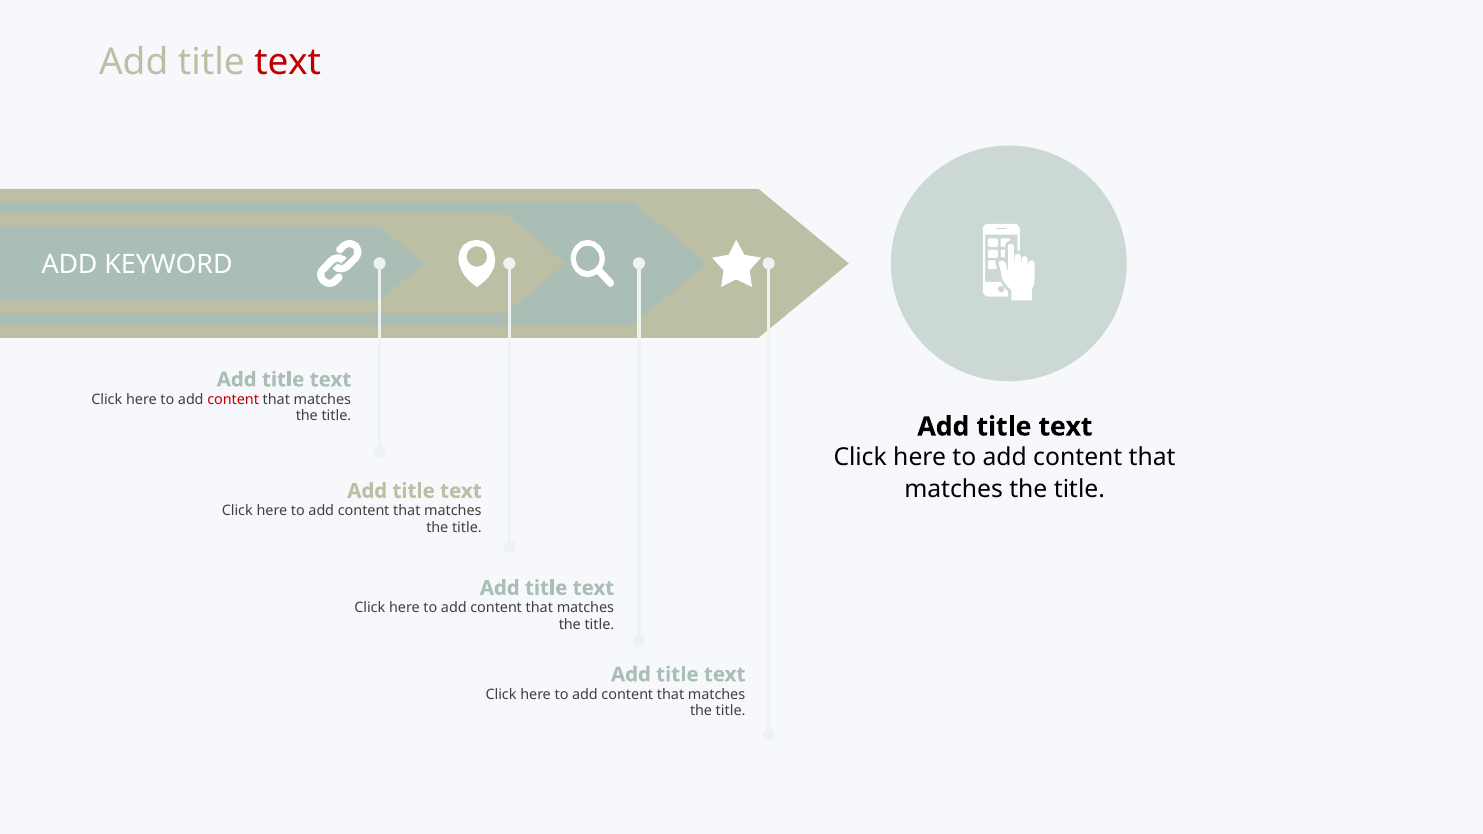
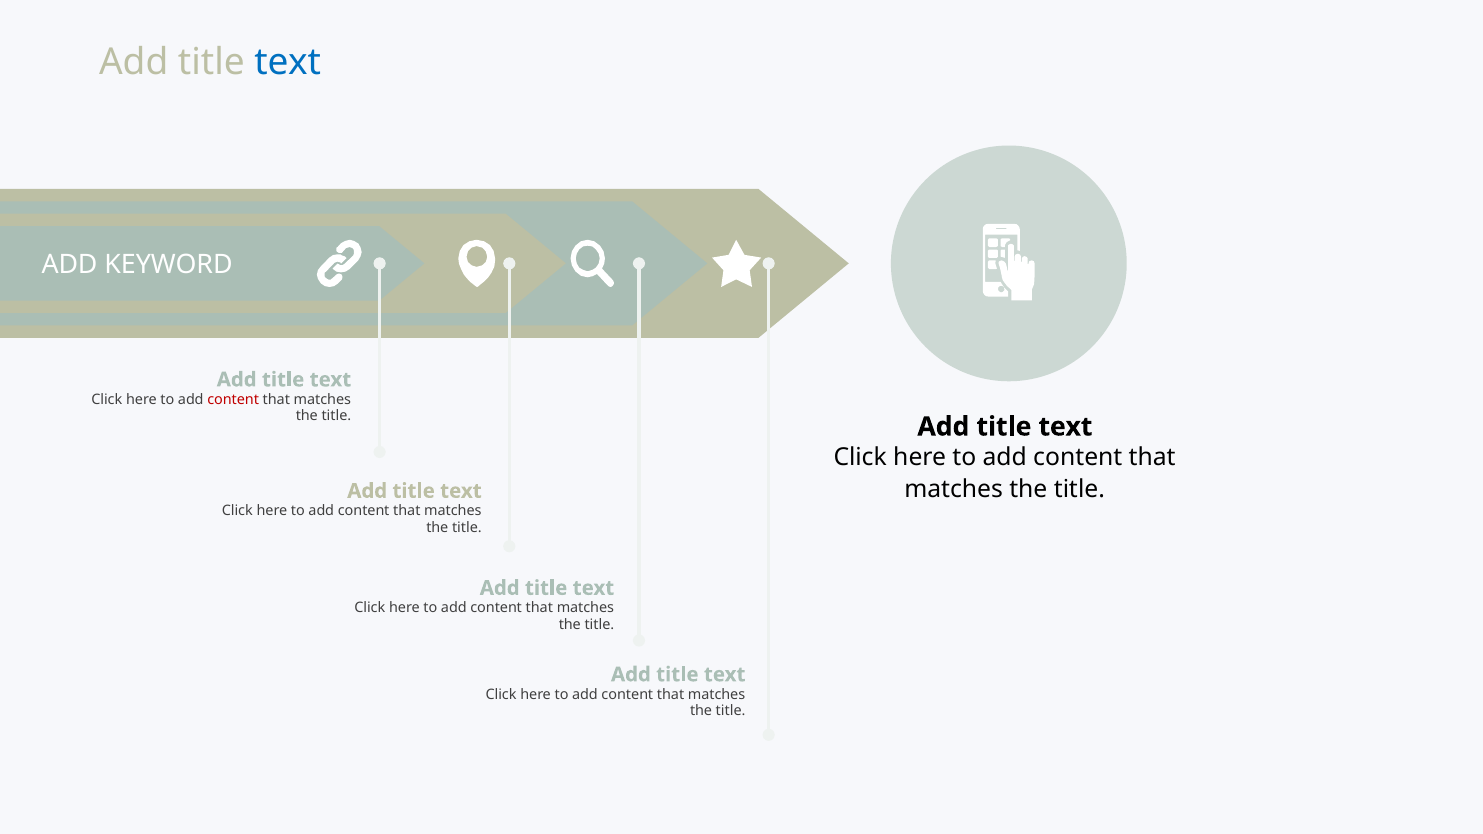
text at (288, 62) colour: red -> blue
